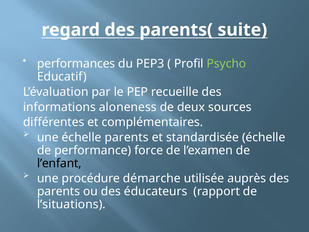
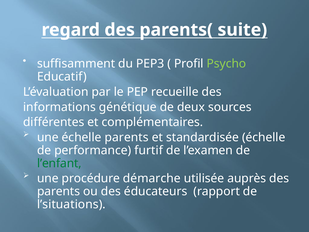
performances: performances -> suffisamment
aloneness: aloneness -> génétique
force: force -> furtif
l’enfant colour: black -> green
